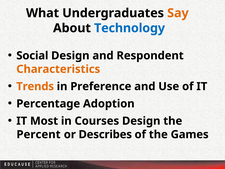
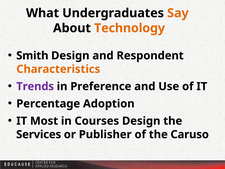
Technology colour: blue -> orange
Social: Social -> Smith
Trends colour: orange -> purple
Percent: Percent -> Services
Describes: Describes -> Publisher
Games: Games -> Caruso
